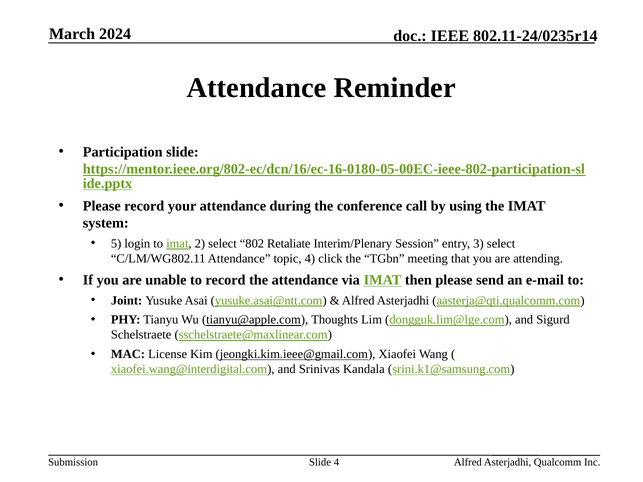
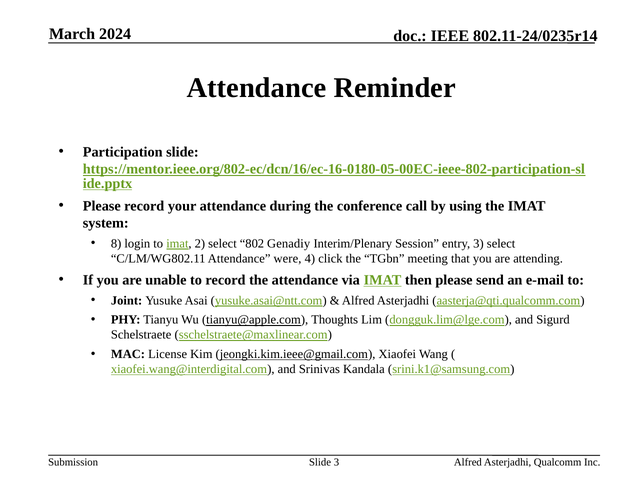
5: 5 -> 8
Retaliate: Retaliate -> Genadiy
topic: topic -> were
Slide 4: 4 -> 3
